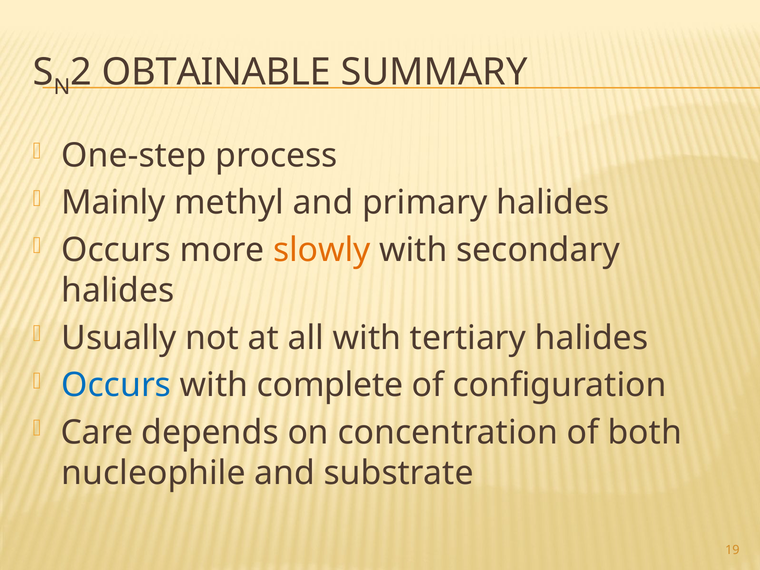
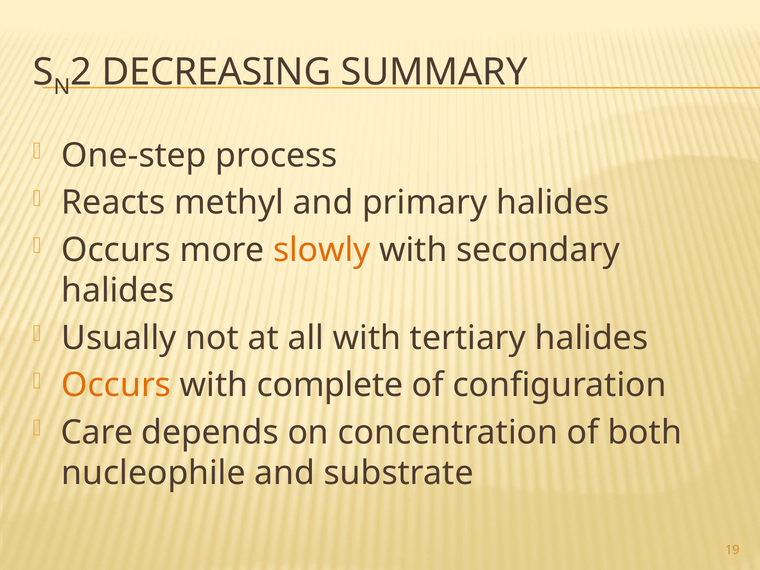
OBTAINABLE: OBTAINABLE -> DECREASING
Mainly: Mainly -> Reacts
Occurs at (116, 385) colour: blue -> orange
